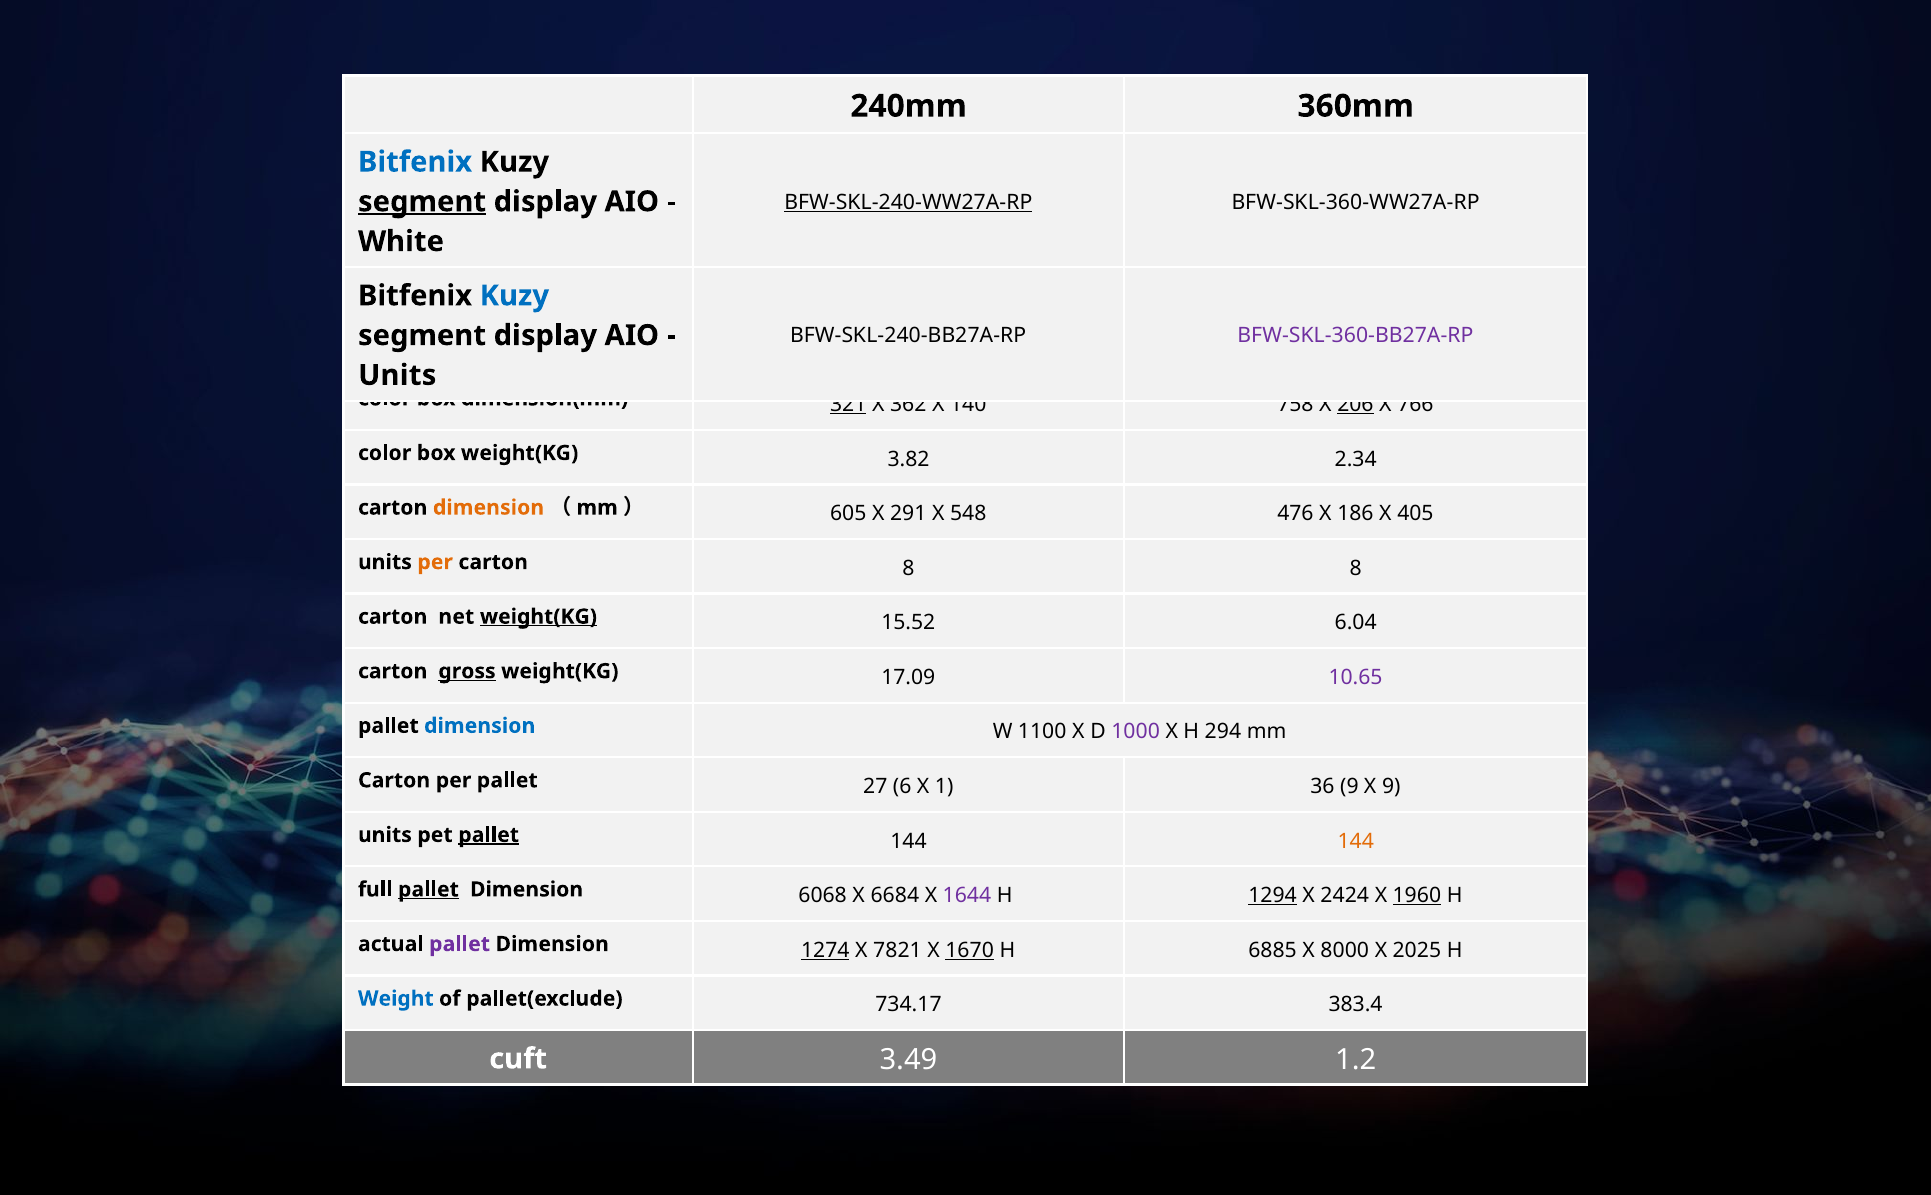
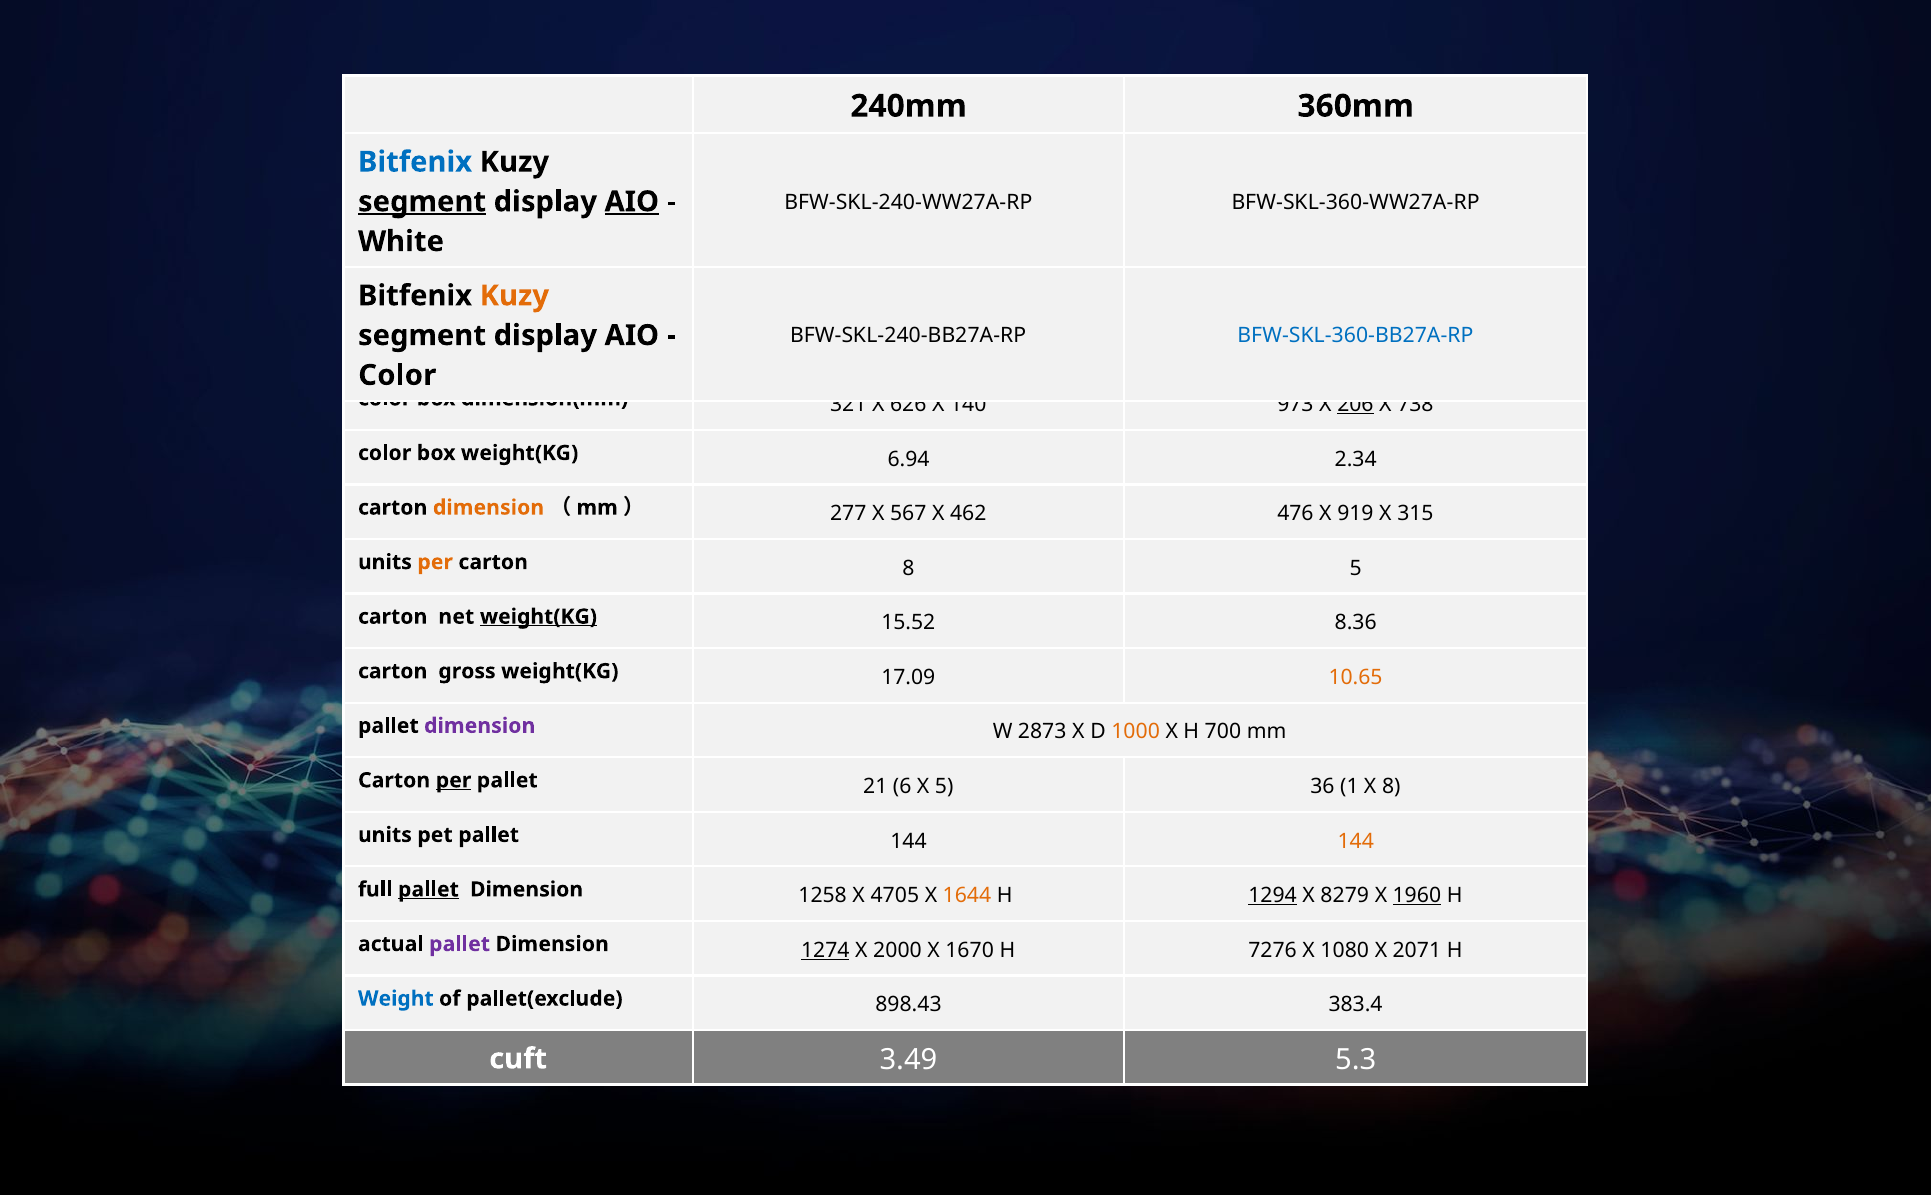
BFW-SKL-240-WW27A-RP underline: present -> none
AIO at (632, 202) underline: none -> present
Kuzy at (514, 296) colour: blue -> orange
BFW-SKL-360-BB27A-RP colour: purple -> blue
Units at (397, 375): Units -> Color
321 underline: present -> none
362: 362 -> 626
758: 758 -> 973
766: 766 -> 738
3.82: 3.82 -> 6.94
605: 605 -> 277
291: 291 -> 567
548: 548 -> 462
186: 186 -> 919
405: 405 -> 315
8 8: 8 -> 5
6.04: 6.04 -> 8.36
gross underline: present -> none
10.65 colour: purple -> orange
dimension at (480, 726) colour: blue -> purple
1100: 1100 -> 2873
1000 colour: purple -> orange
294: 294 -> 700
per at (454, 780) underline: none -> present
27: 27 -> 21
X 1: 1 -> 5
36 9: 9 -> 1
X 9: 9 -> 8
pallet at (489, 835) underline: present -> none
6068: 6068 -> 1258
6684: 6684 -> 4705
1644 colour: purple -> orange
2424: 2424 -> 8279
7821: 7821 -> 2000
1670 underline: present -> none
6885: 6885 -> 7276
8000: 8000 -> 1080
2025: 2025 -> 2071
734.17: 734.17 -> 898.43
1.2: 1.2 -> 5.3
